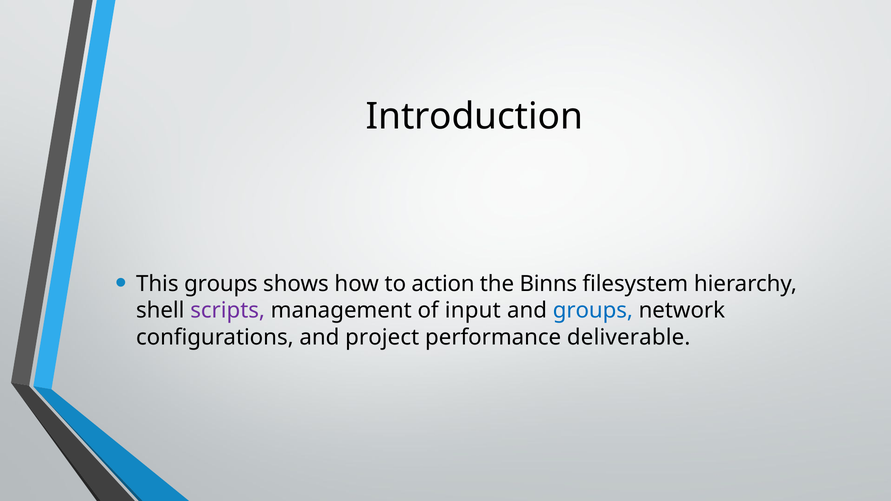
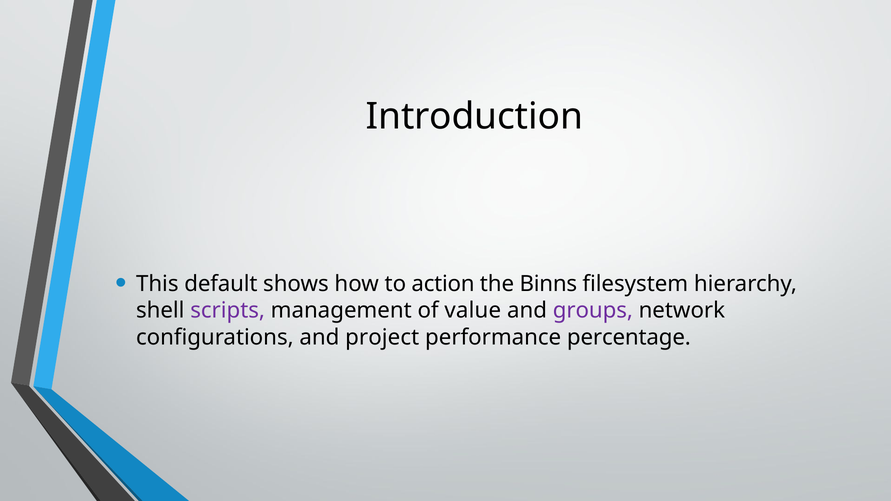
This groups: groups -> default
input: input -> value
groups at (593, 311) colour: blue -> purple
deliverable: deliverable -> percentage
